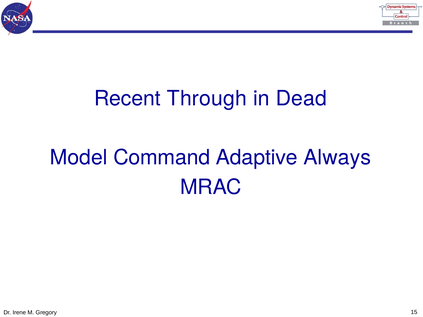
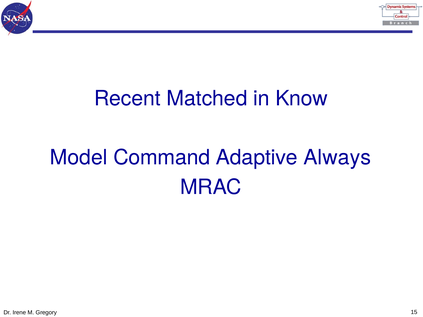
Through: Through -> Matched
Dead: Dead -> Know
